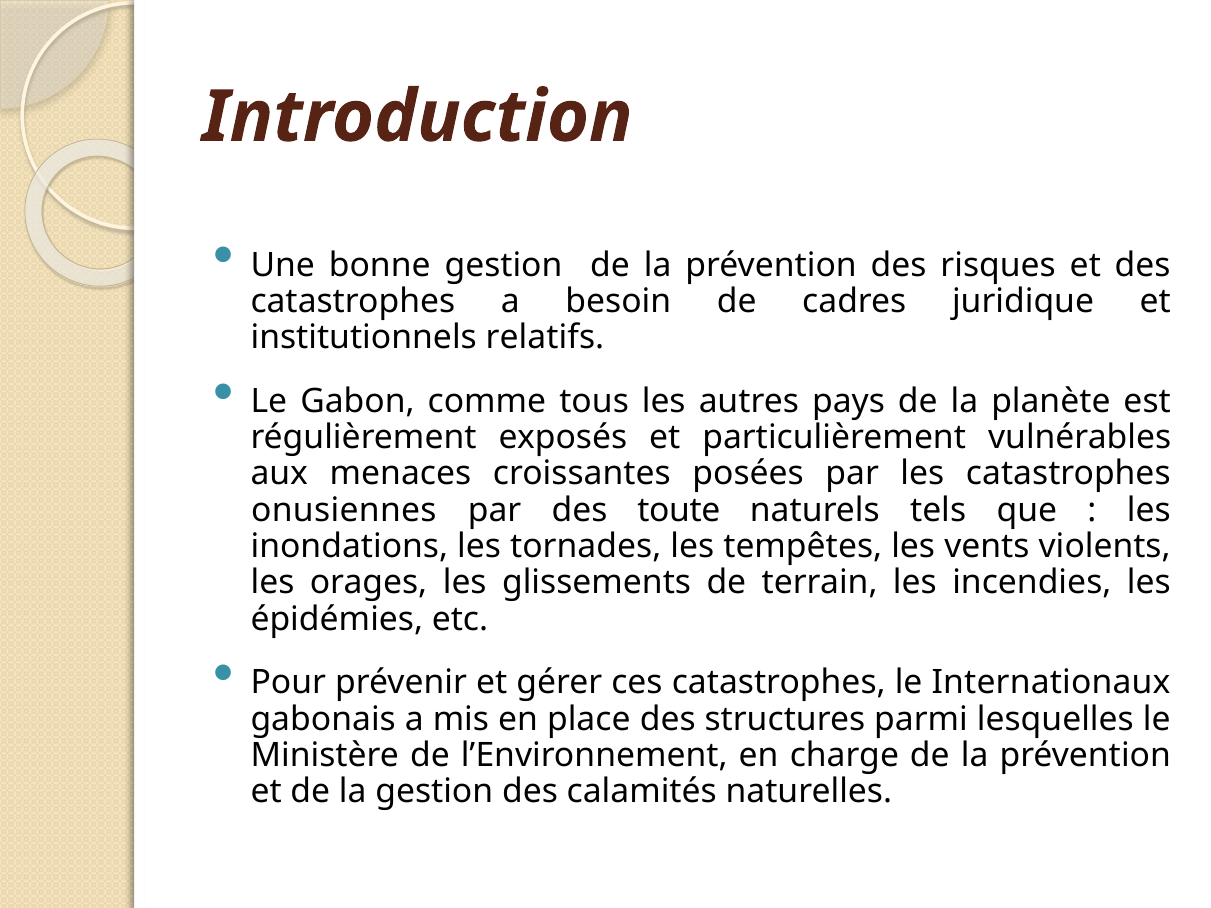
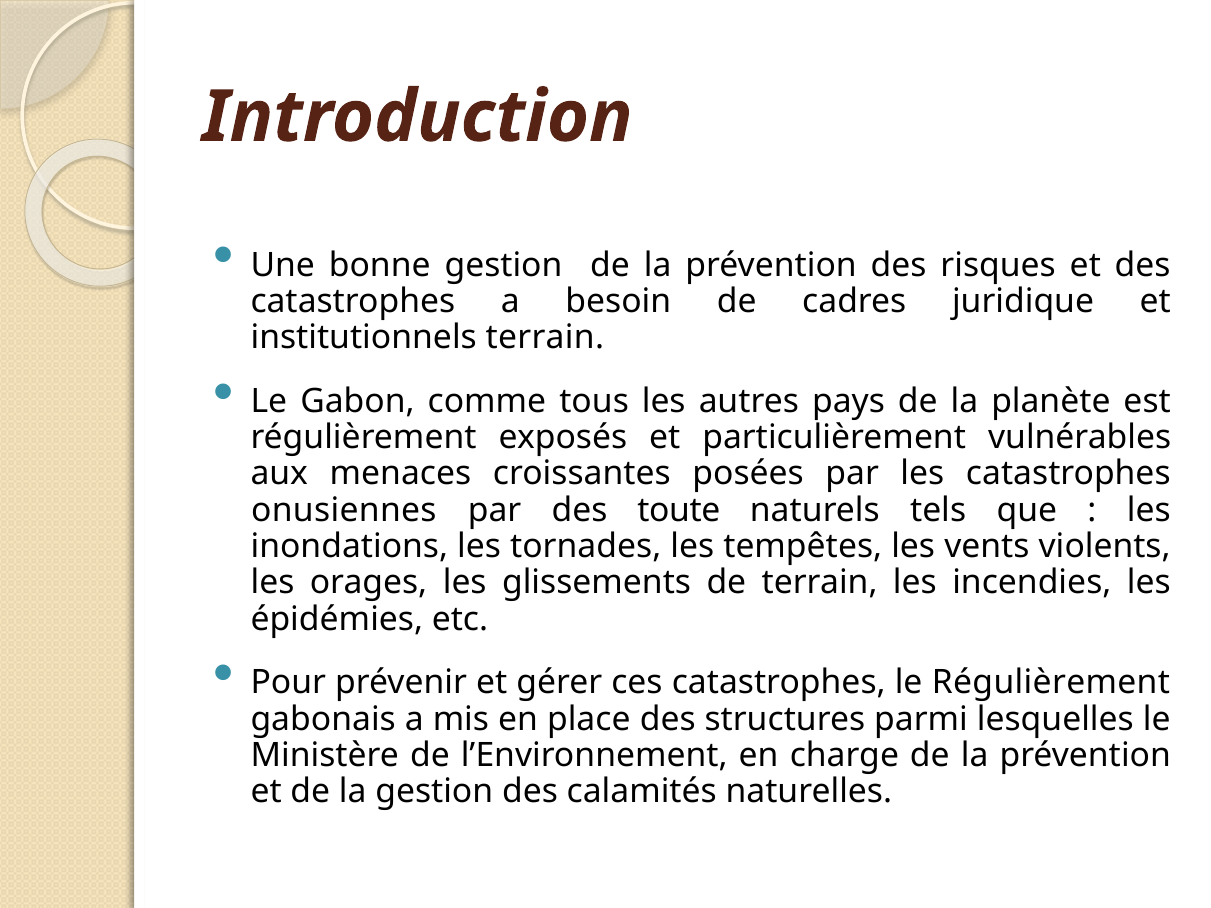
institutionnels relatifs: relatifs -> terrain
le Internationaux: Internationaux -> Régulièrement
